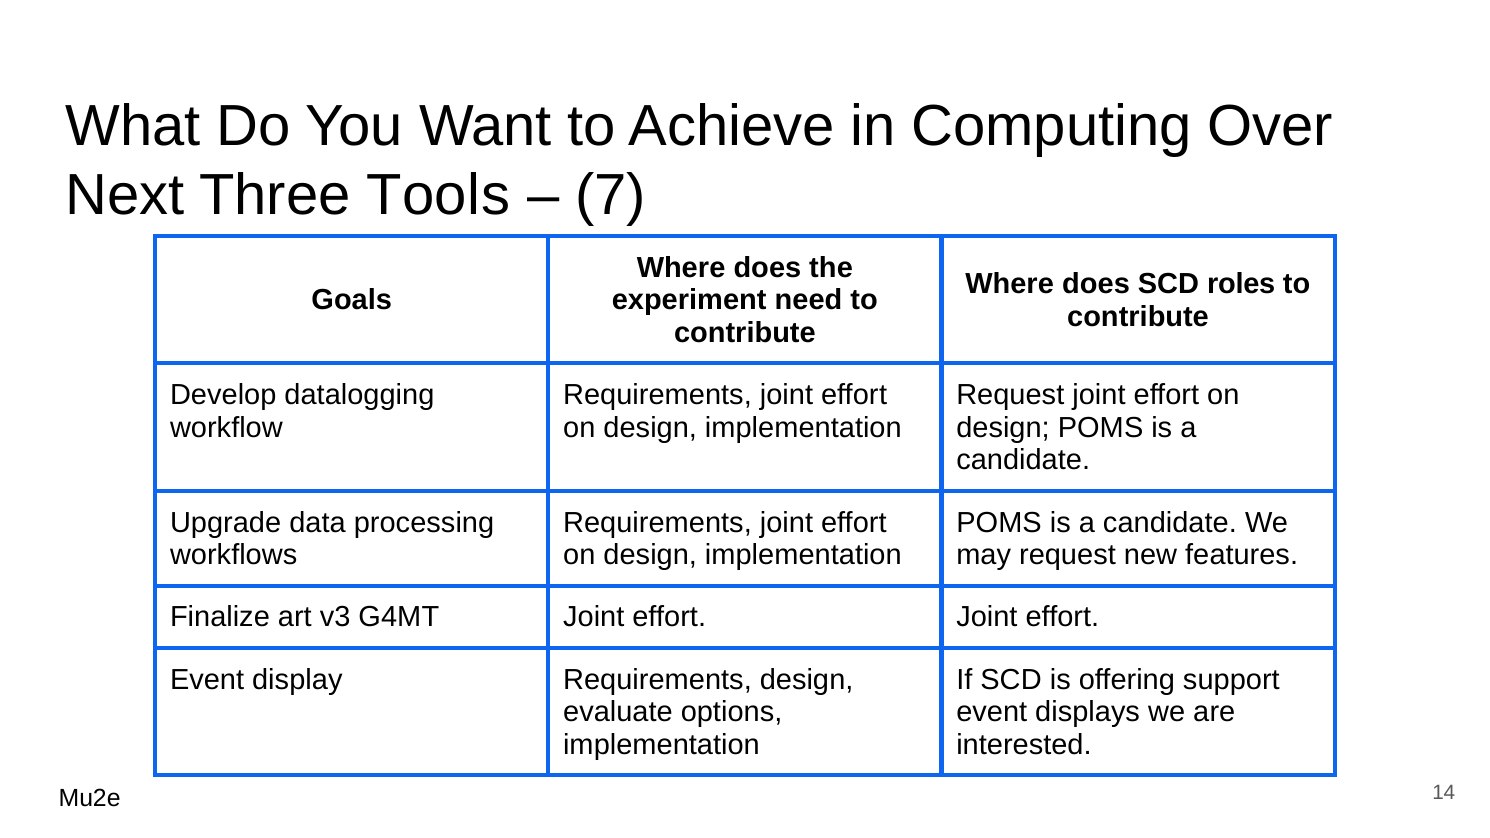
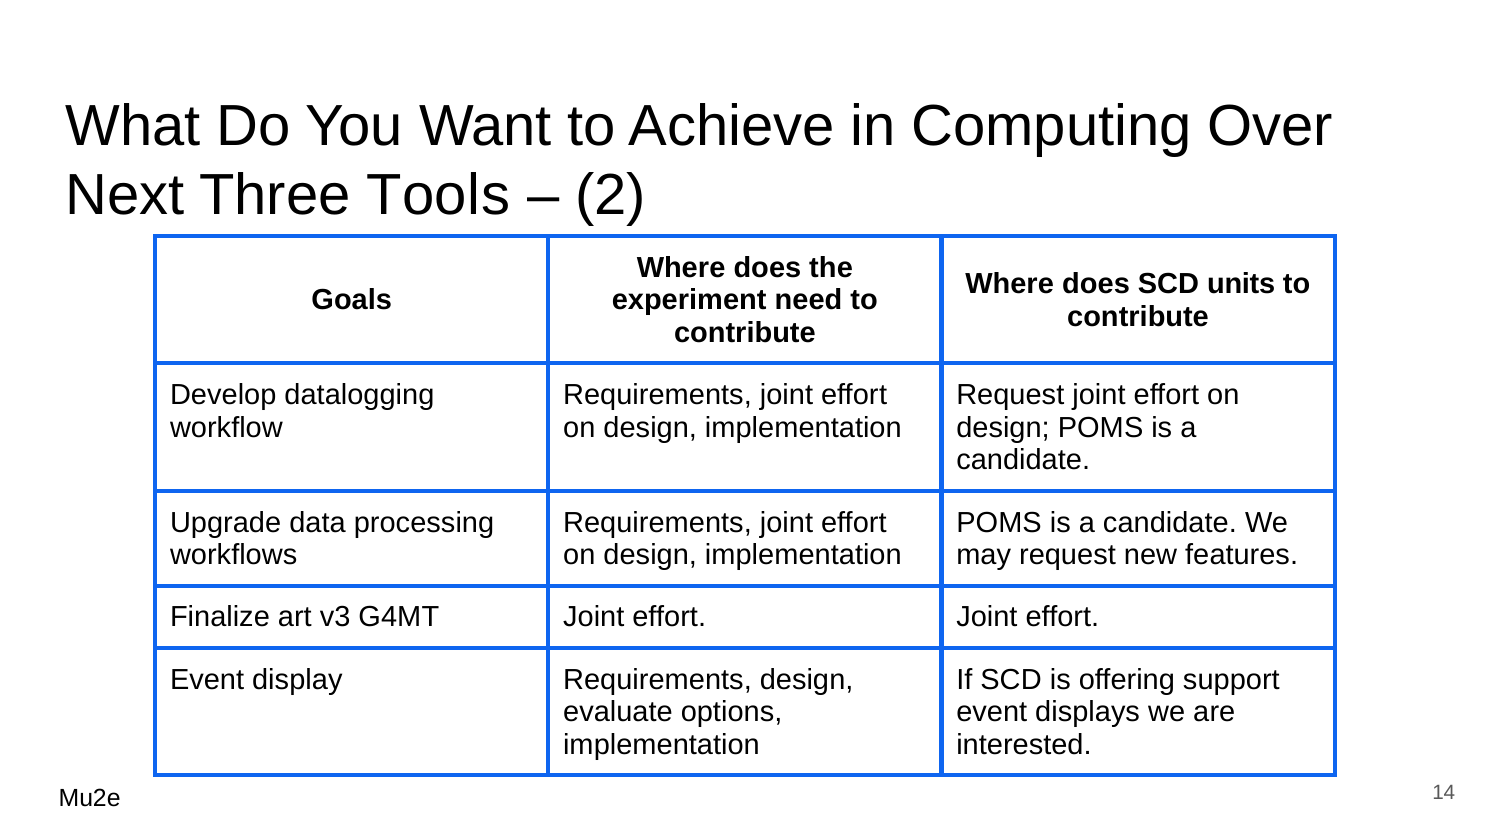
7: 7 -> 2
roles: roles -> units
